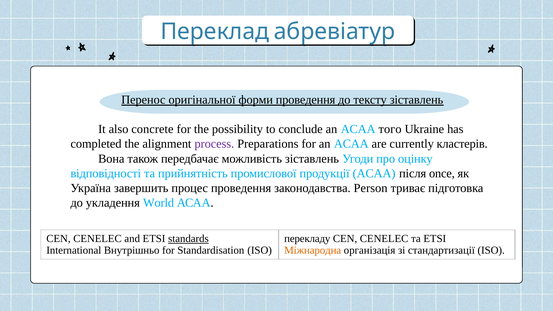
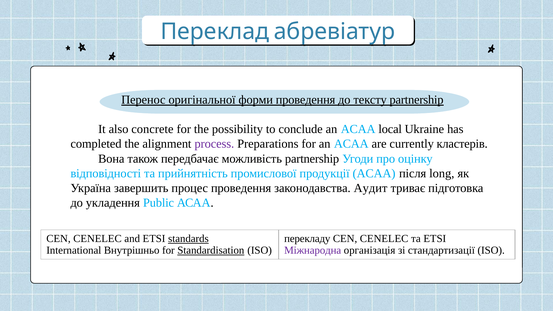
тексту зіставлень: зіставлень -> partnership
того: того -> local
можливість зіставлень: зіставлень -> partnership
once: once -> long
Person: Person -> Аудит
World: World -> Public
Standardisation underline: none -> present
Міжнародна colour: orange -> purple
